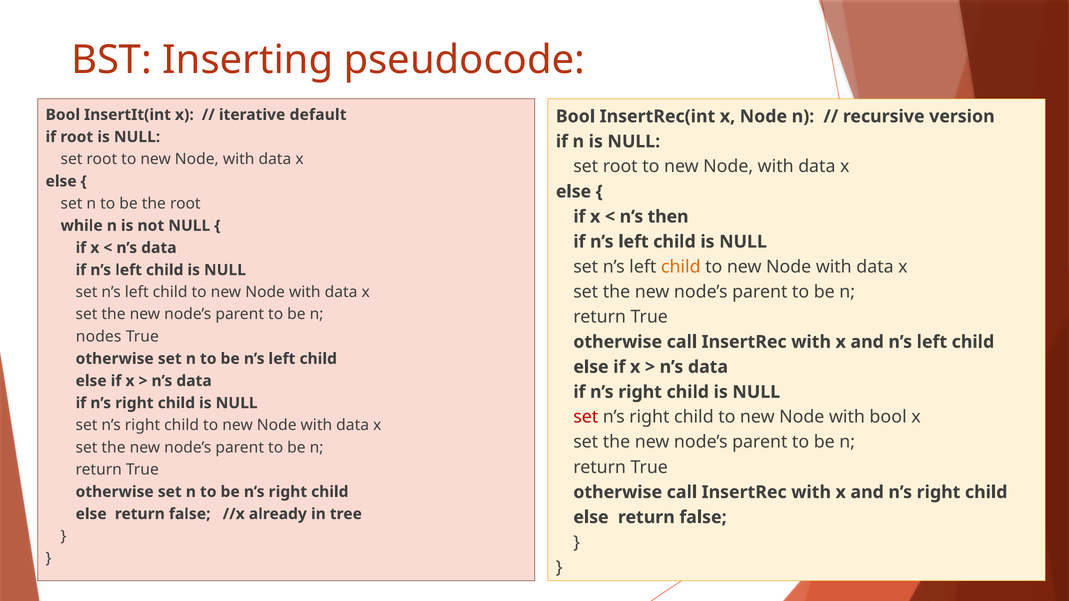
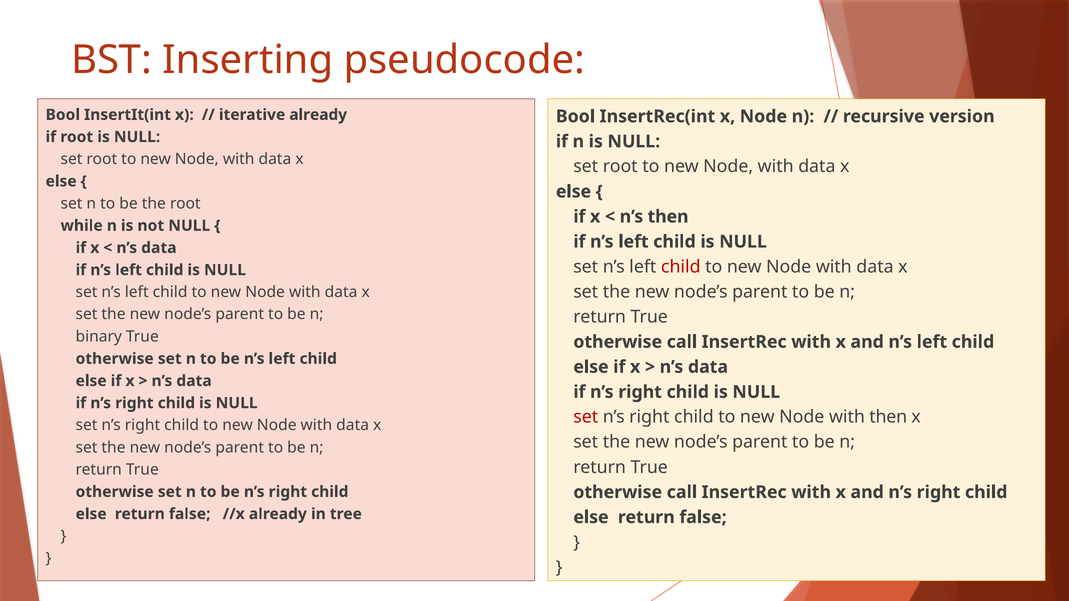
iterative default: default -> already
child at (681, 267) colour: orange -> red
nodes: nodes -> binary
with bool: bool -> then
